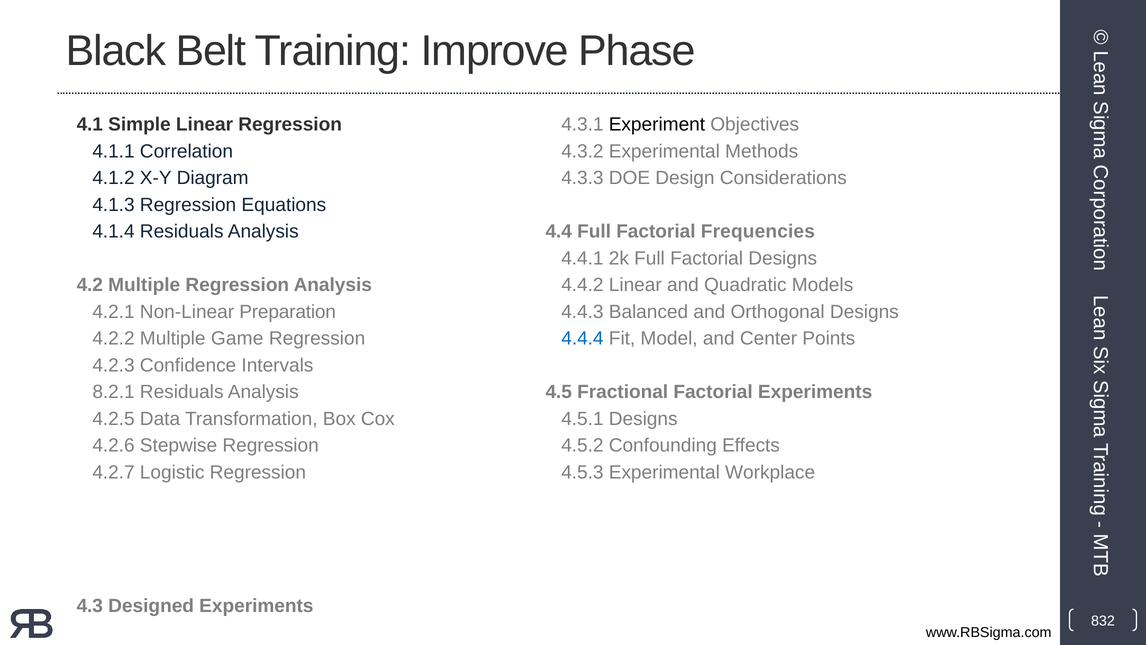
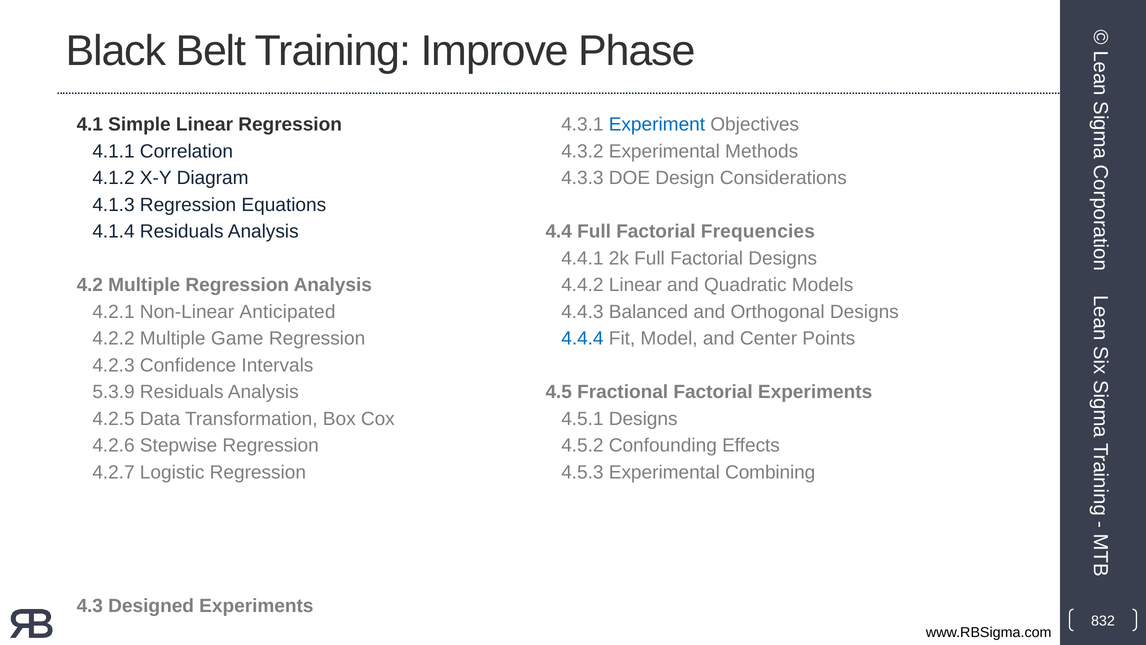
Experiment colour: black -> blue
Preparation: Preparation -> Anticipated
8.2.1: 8.2.1 -> 5.3.9
Workplace: Workplace -> Combining
